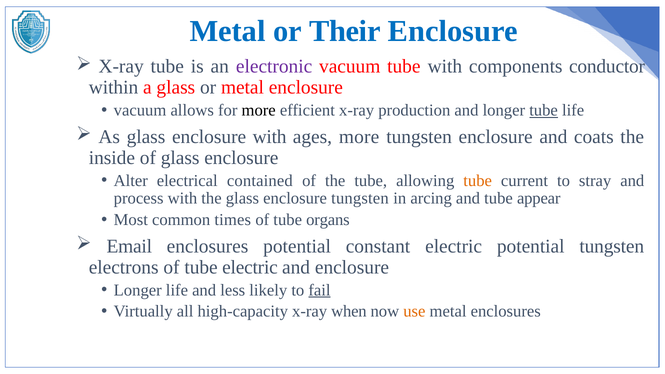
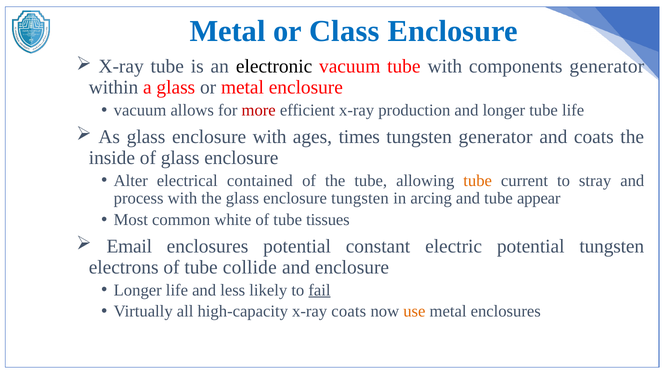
Their: Their -> Class
electronic colour: purple -> black
components conductor: conductor -> generator
more at (259, 110) colour: black -> red
tube at (544, 110) underline: present -> none
ages more: more -> times
tungsten enclosure: enclosure -> generator
times: times -> white
organs: organs -> tissues
tube electric: electric -> collide
x-ray when: when -> coats
